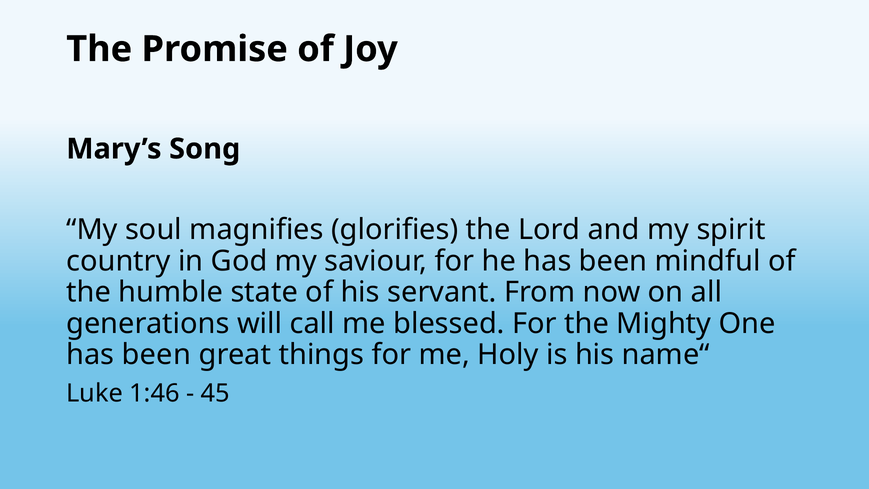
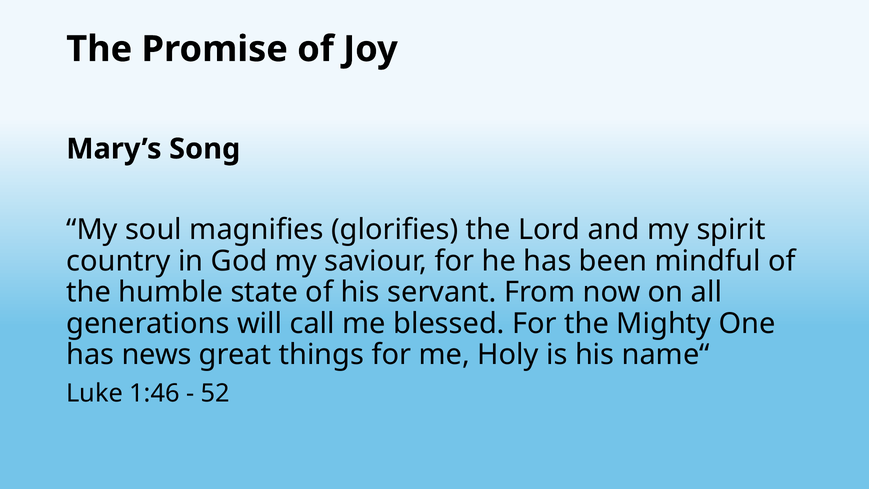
been at (156, 355): been -> news
45: 45 -> 52
